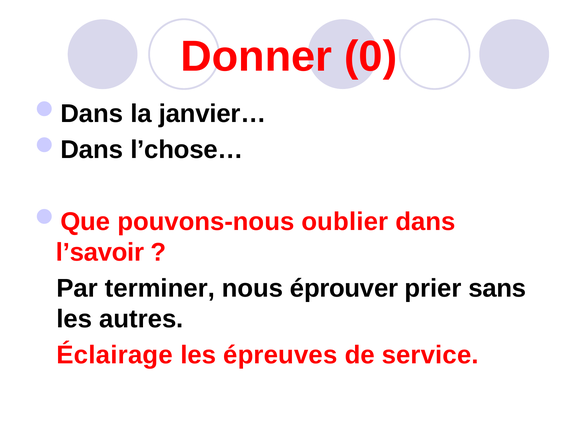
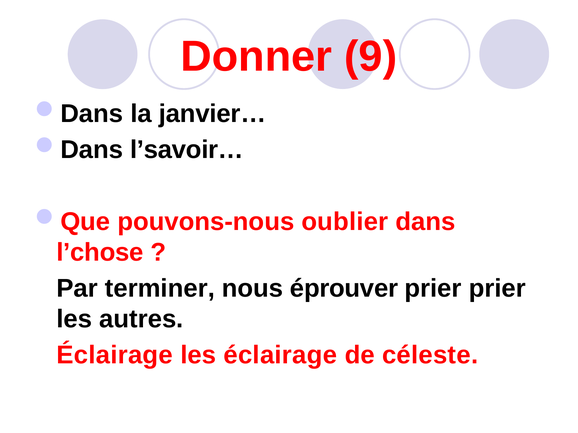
0: 0 -> 9
l’chose…: l’chose… -> l’savoir…
l’savoir: l’savoir -> l’chose
prier sans: sans -> prier
les épreuves: épreuves -> éclairage
service: service -> céleste
